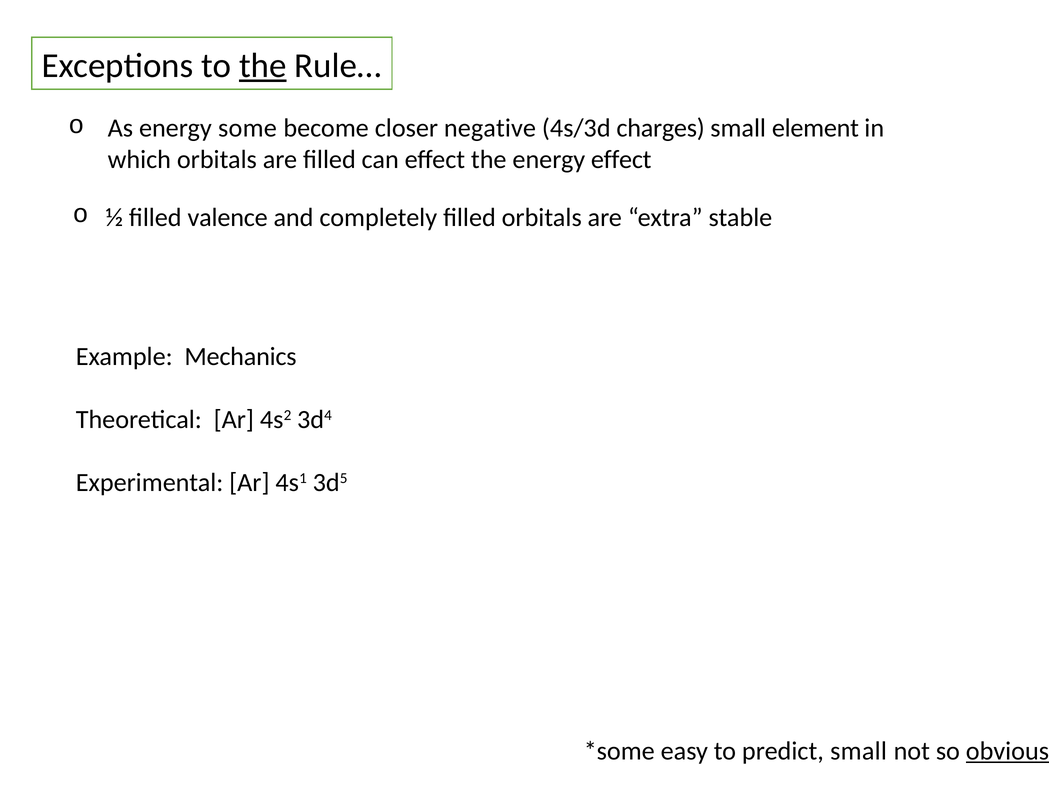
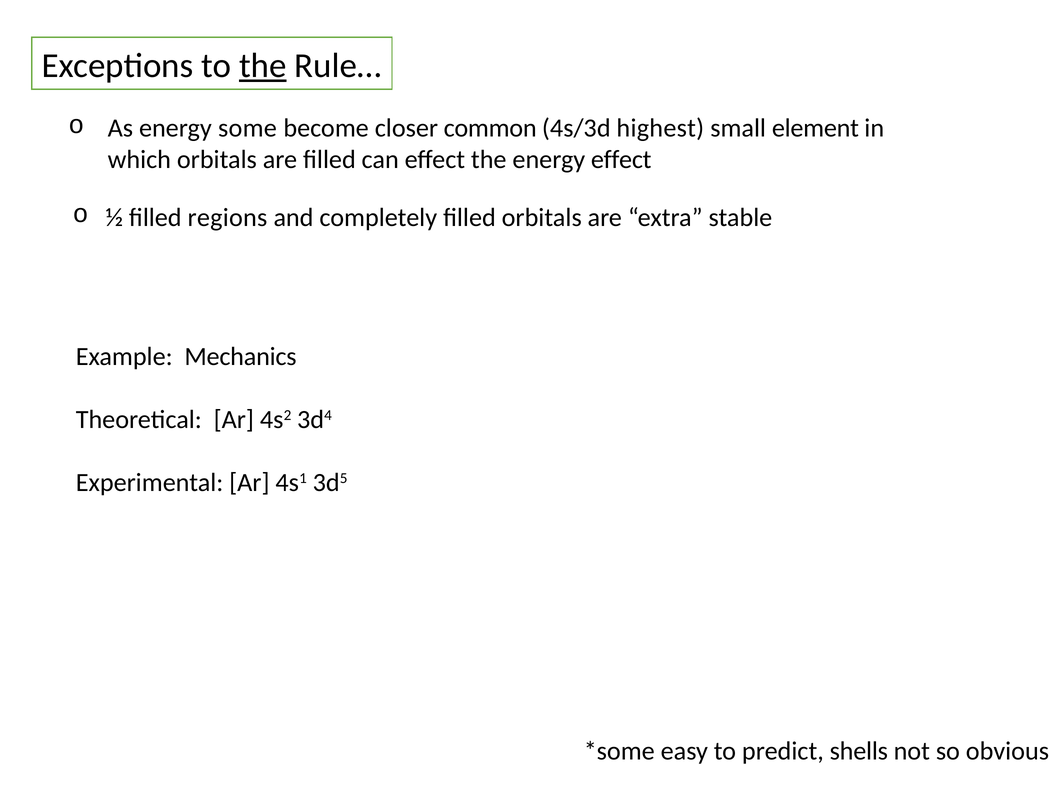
negative: negative -> common
charges: charges -> highest
valence: valence -> regions
predict small: small -> shells
obvious underline: present -> none
